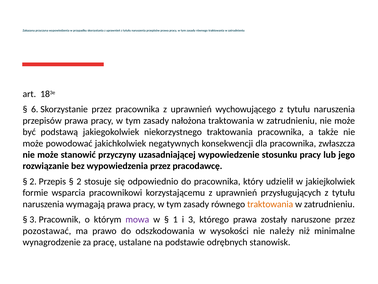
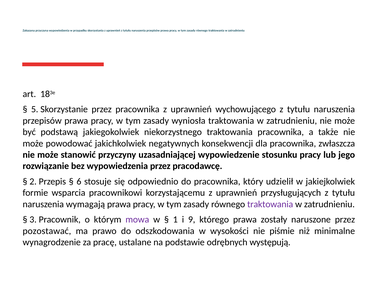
6: 6 -> 5
nałożona: nałożona -> wyniosła
2 at (79, 181): 2 -> 6
traktowania at (270, 204) colour: orange -> purple
i 3: 3 -> 9
należy: należy -> piśmie
stanowisk: stanowisk -> występują
